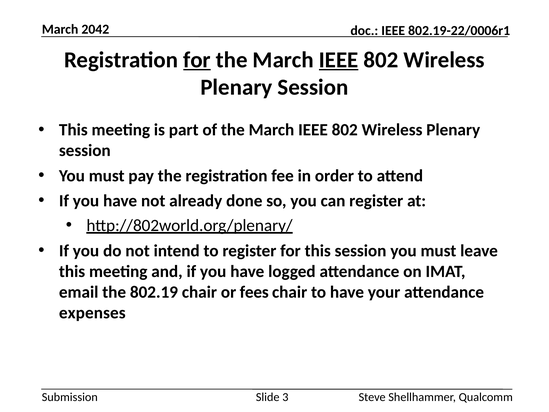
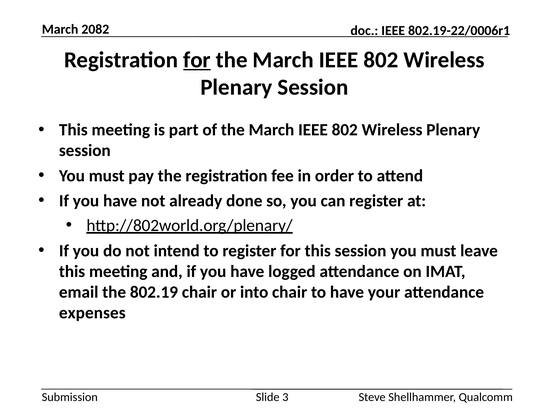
2042: 2042 -> 2082
IEEE at (339, 60) underline: present -> none
fees: fees -> into
